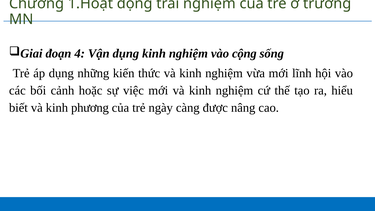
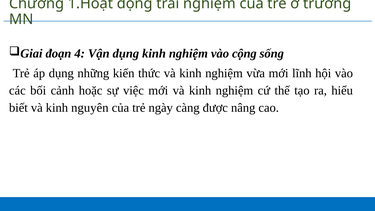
phương: phương -> nguyên
